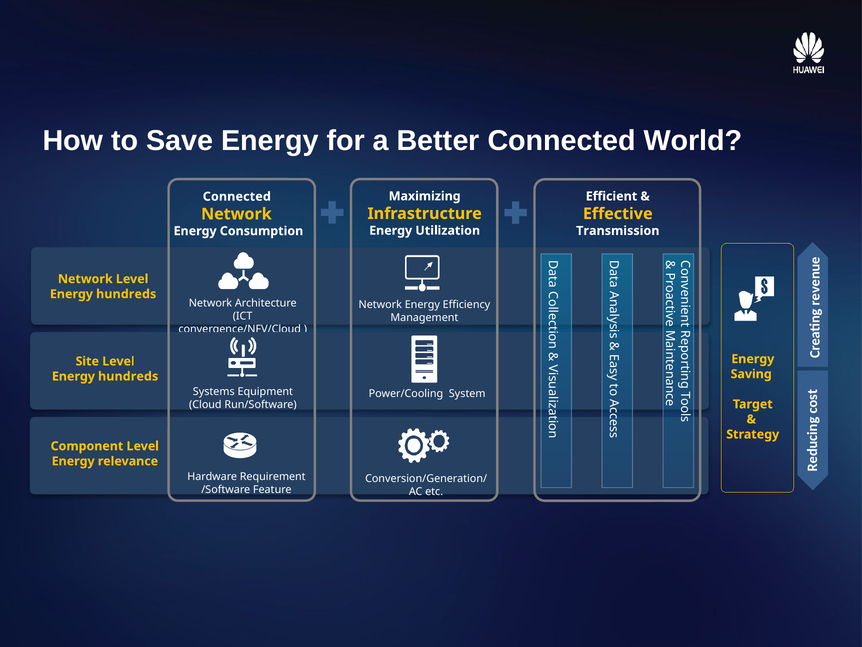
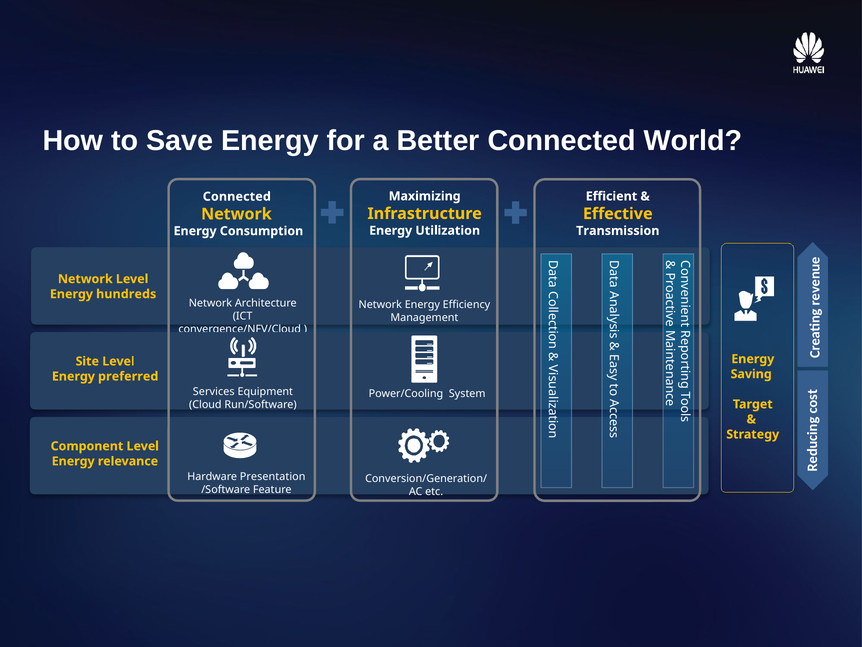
hundreds at (128, 376): hundreds -> preferred
Systems: Systems -> Services
Requirement: Requirement -> Presentation
